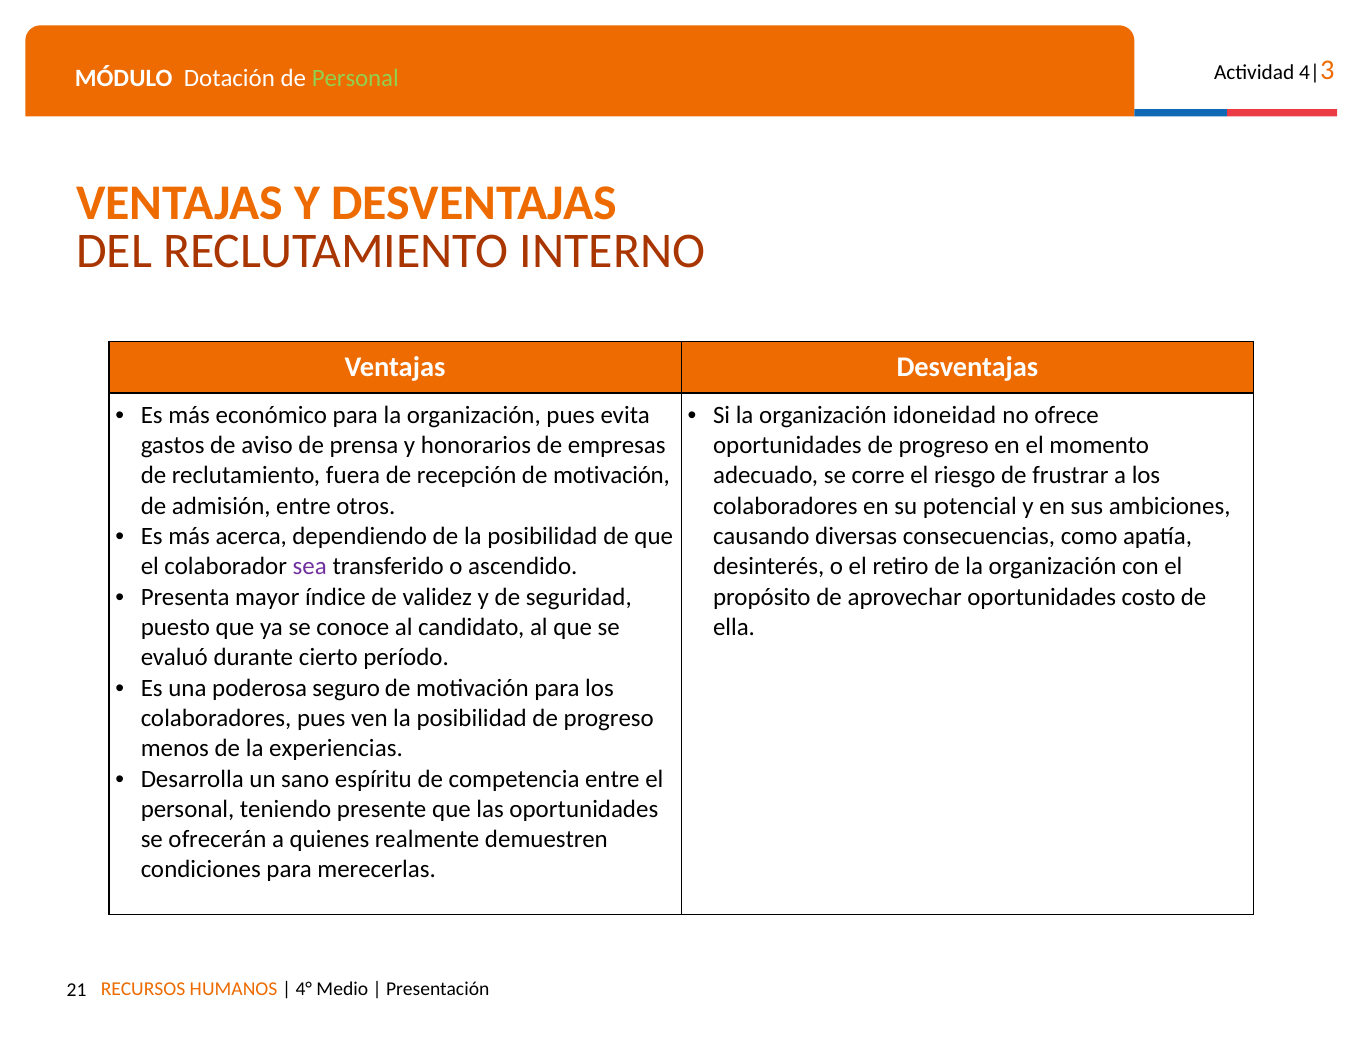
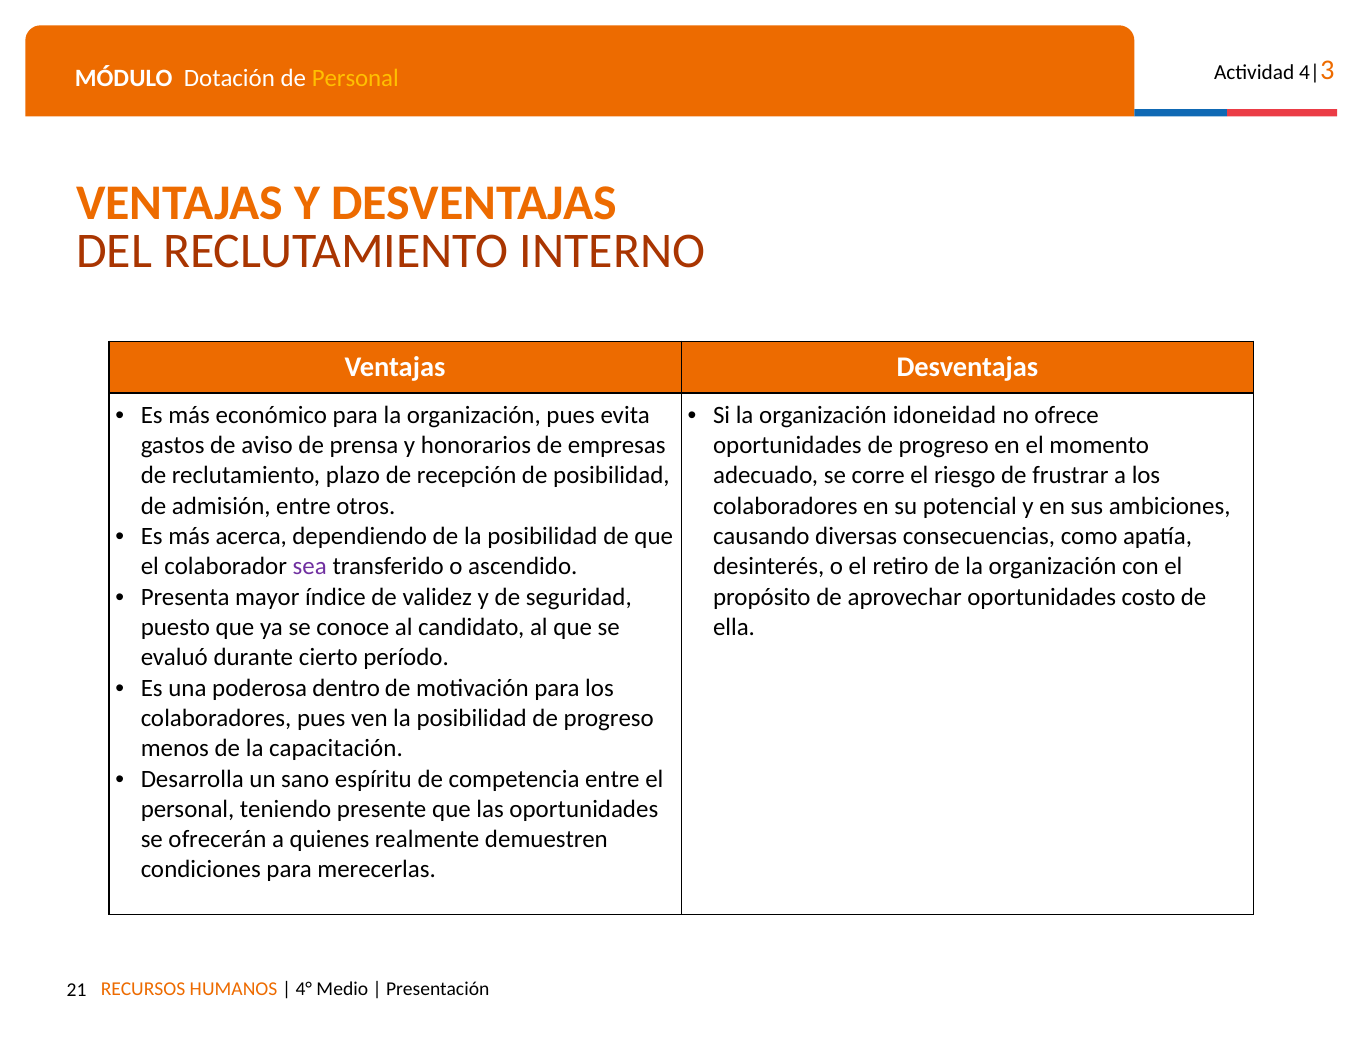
Personal at (355, 79) colour: light green -> yellow
fuera: fuera -> plazo
recepción de motivación: motivación -> posibilidad
seguro: seguro -> dentro
experiencias: experiencias -> capacitación
